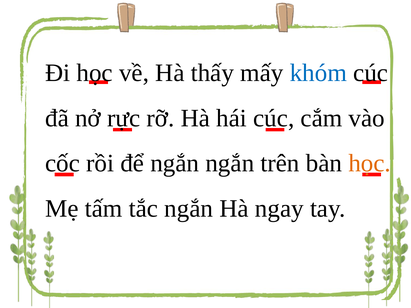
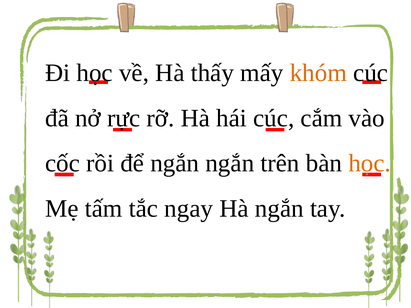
khóm colour: blue -> orange
tắc ngắn: ngắn -> ngay
Hà ngay: ngay -> ngắn
